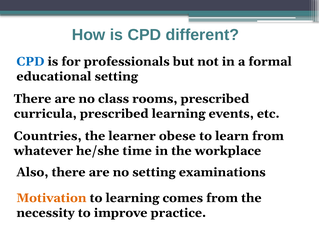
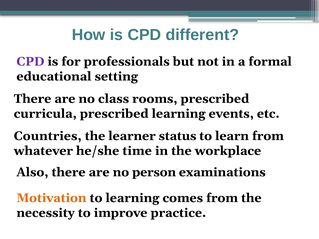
CPD at (30, 62) colour: blue -> purple
obese: obese -> status
no setting: setting -> person
